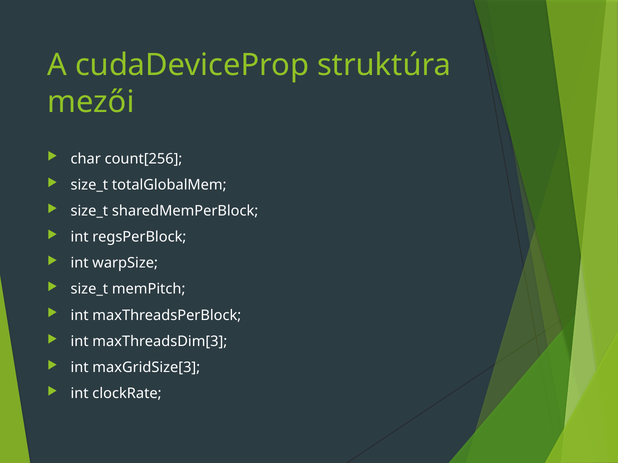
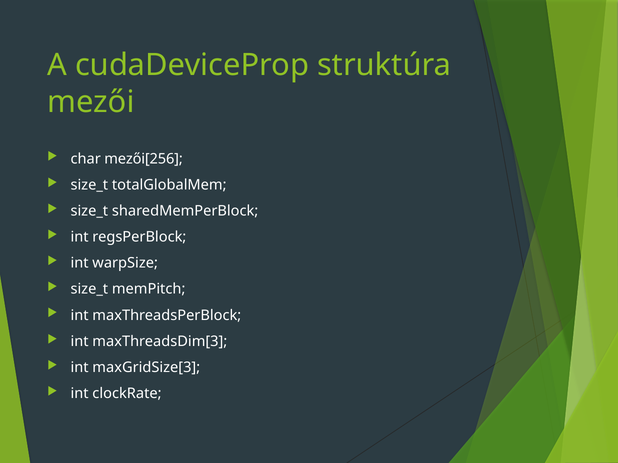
count[256: count[256 -> mezői[256
